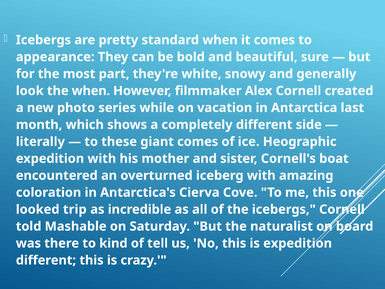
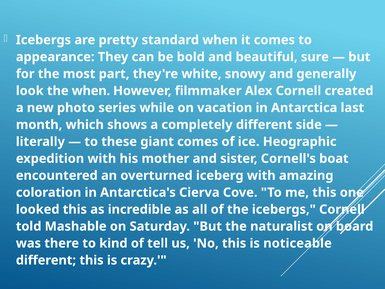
looked trip: trip -> this
is expedition: expedition -> noticeable
